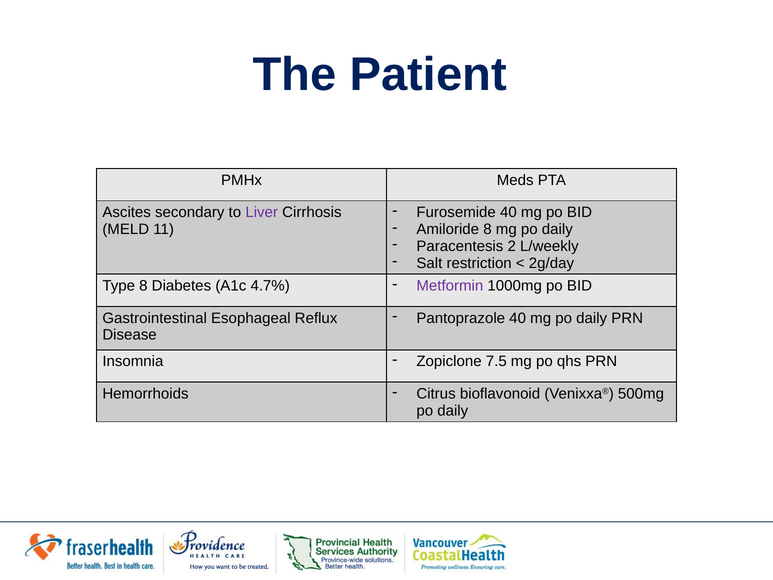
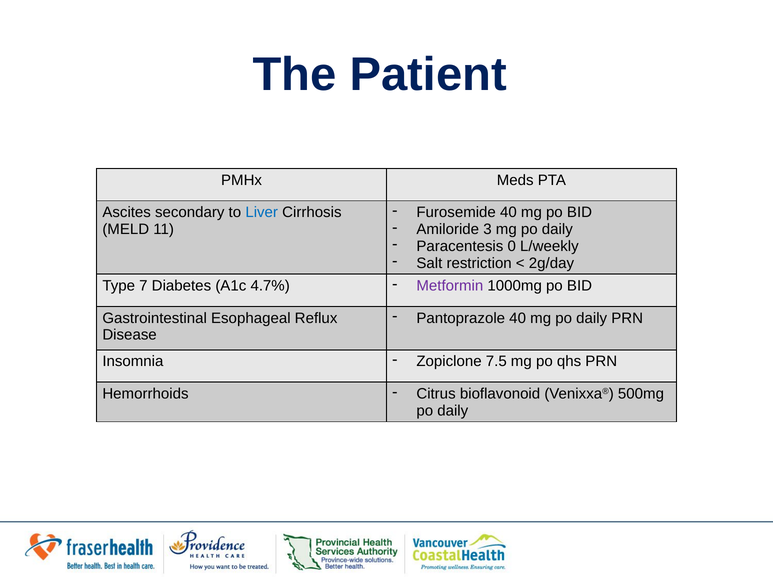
Liver colour: purple -> blue
Amiloride 8: 8 -> 3
2: 2 -> 0
Type 8: 8 -> 7
